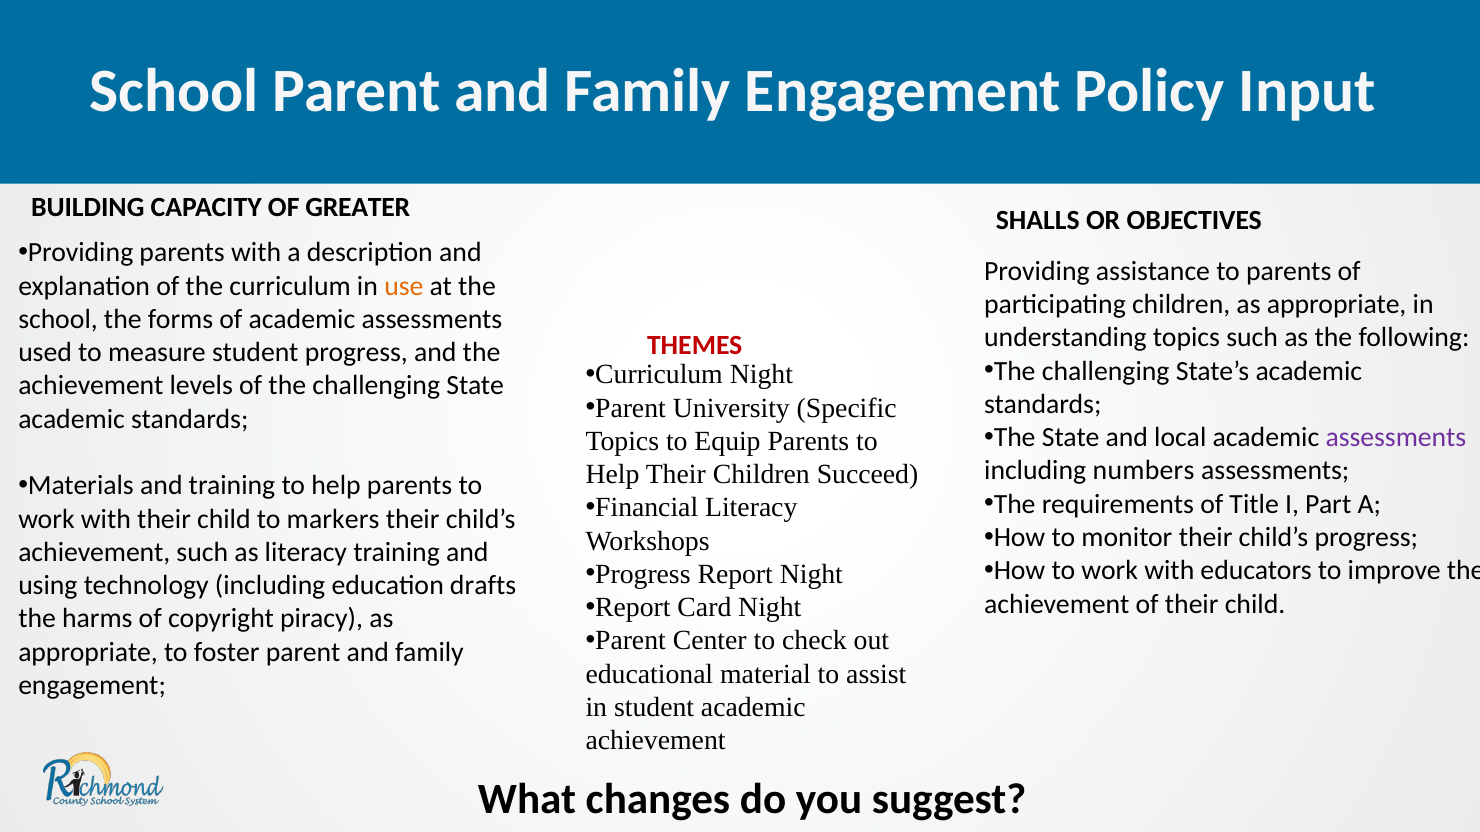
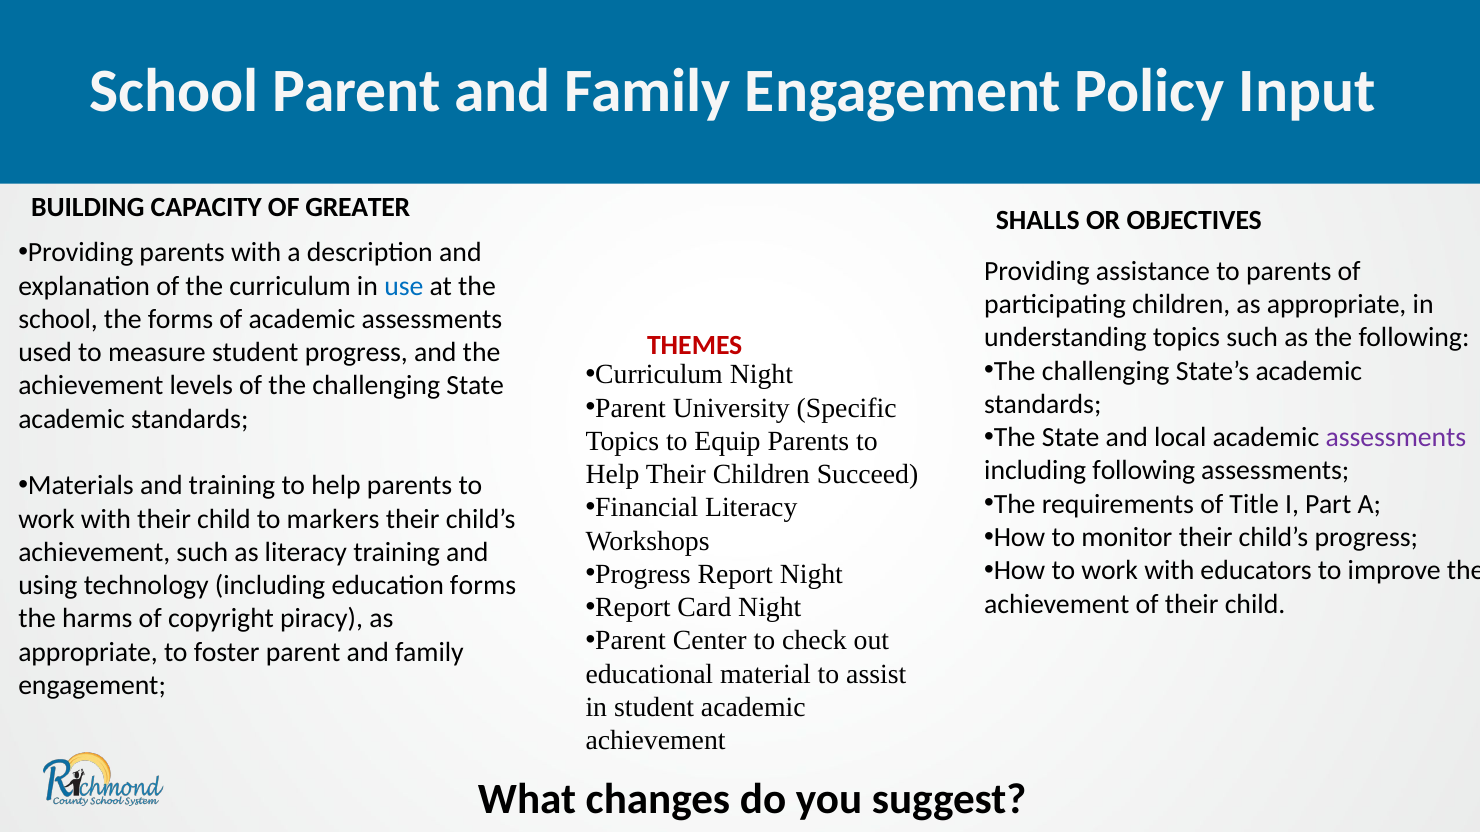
use colour: orange -> blue
including numbers: numbers -> following
education drafts: drafts -> forms
